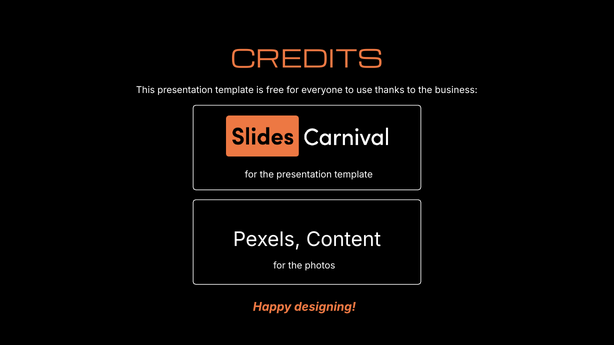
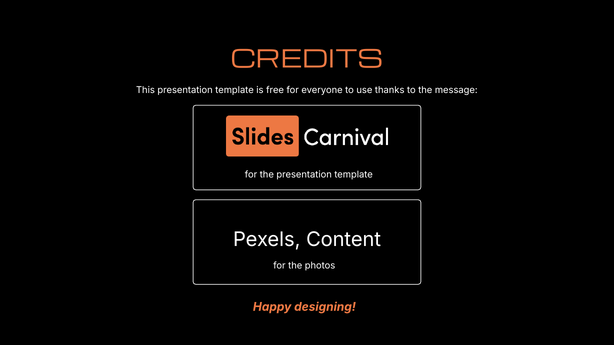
business: business -> message
